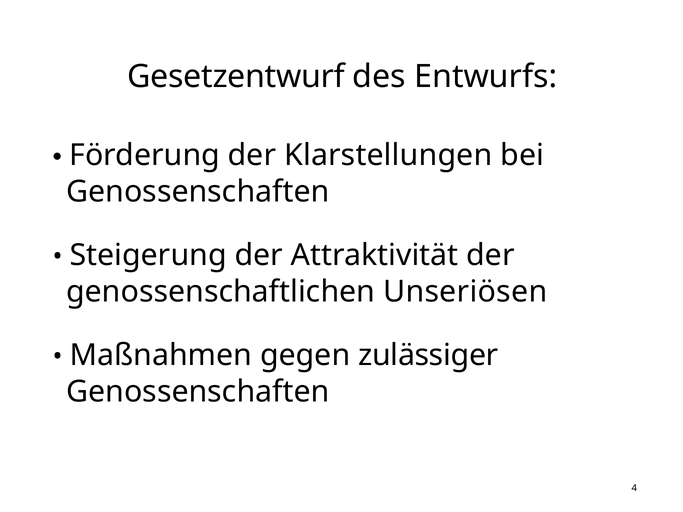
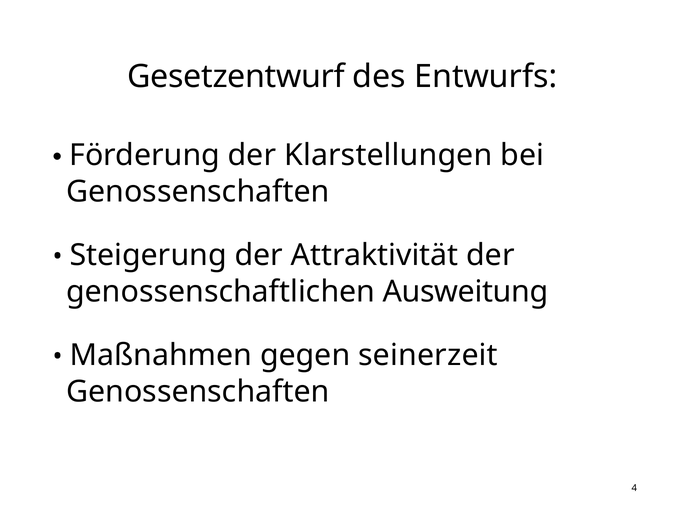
Unseriösen: Unseriösen -> Ausweitung
zulässiger: zulässiger -> seinerzeit
